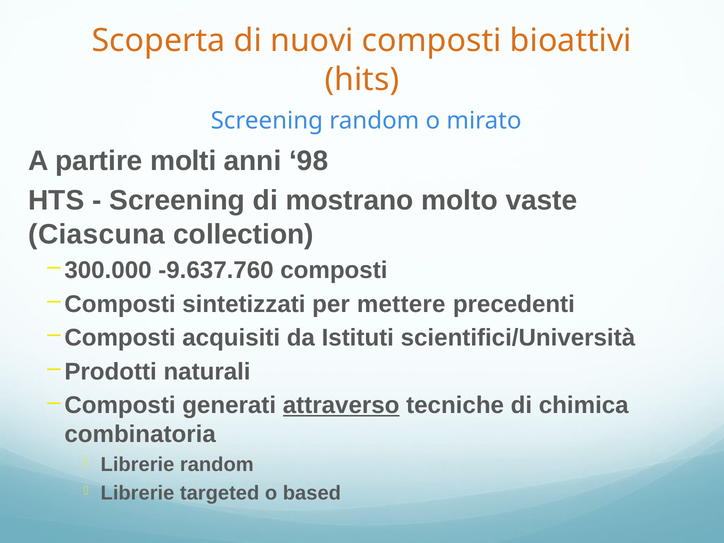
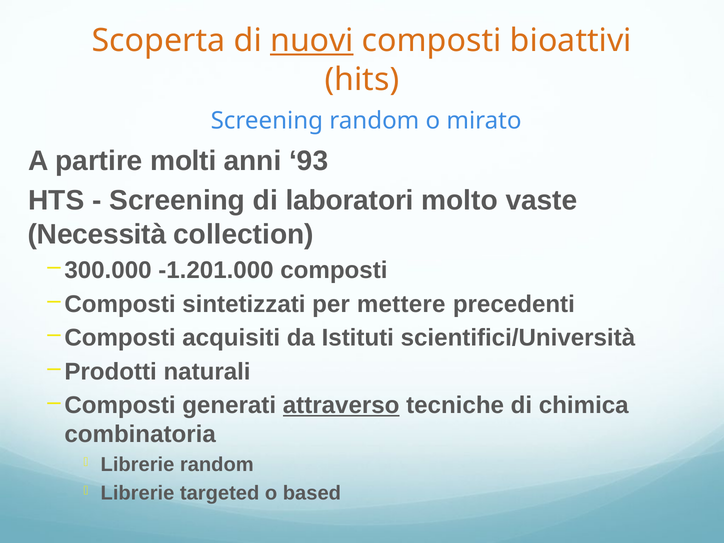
nuovi underline: none -> present
98: 98 -> 93
mostrano: mostrano -> laboratori
Ciascuna: Ciascuna -> Necessità
-9.637.760: -9.637.760 -> -1.201.000
